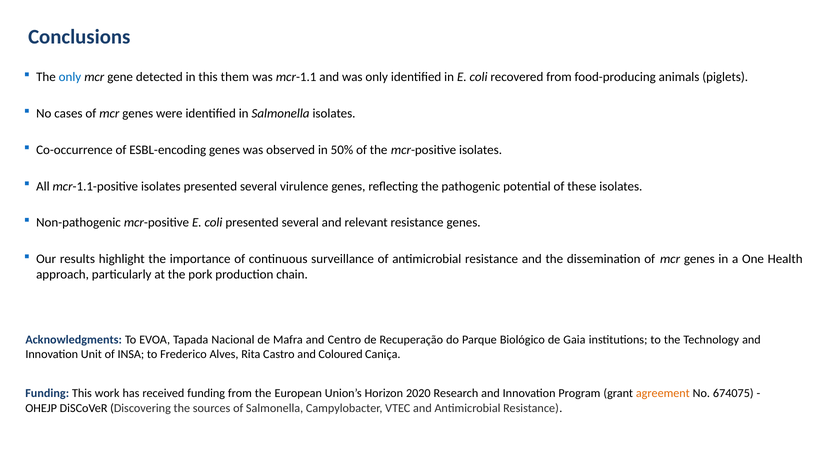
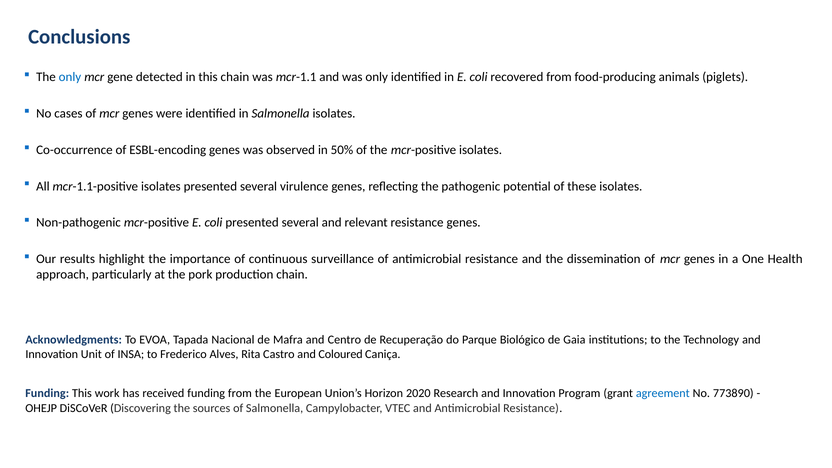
this them: them -> chain
agreement colour: orange -> blue
674075: 674075 -> 773890
